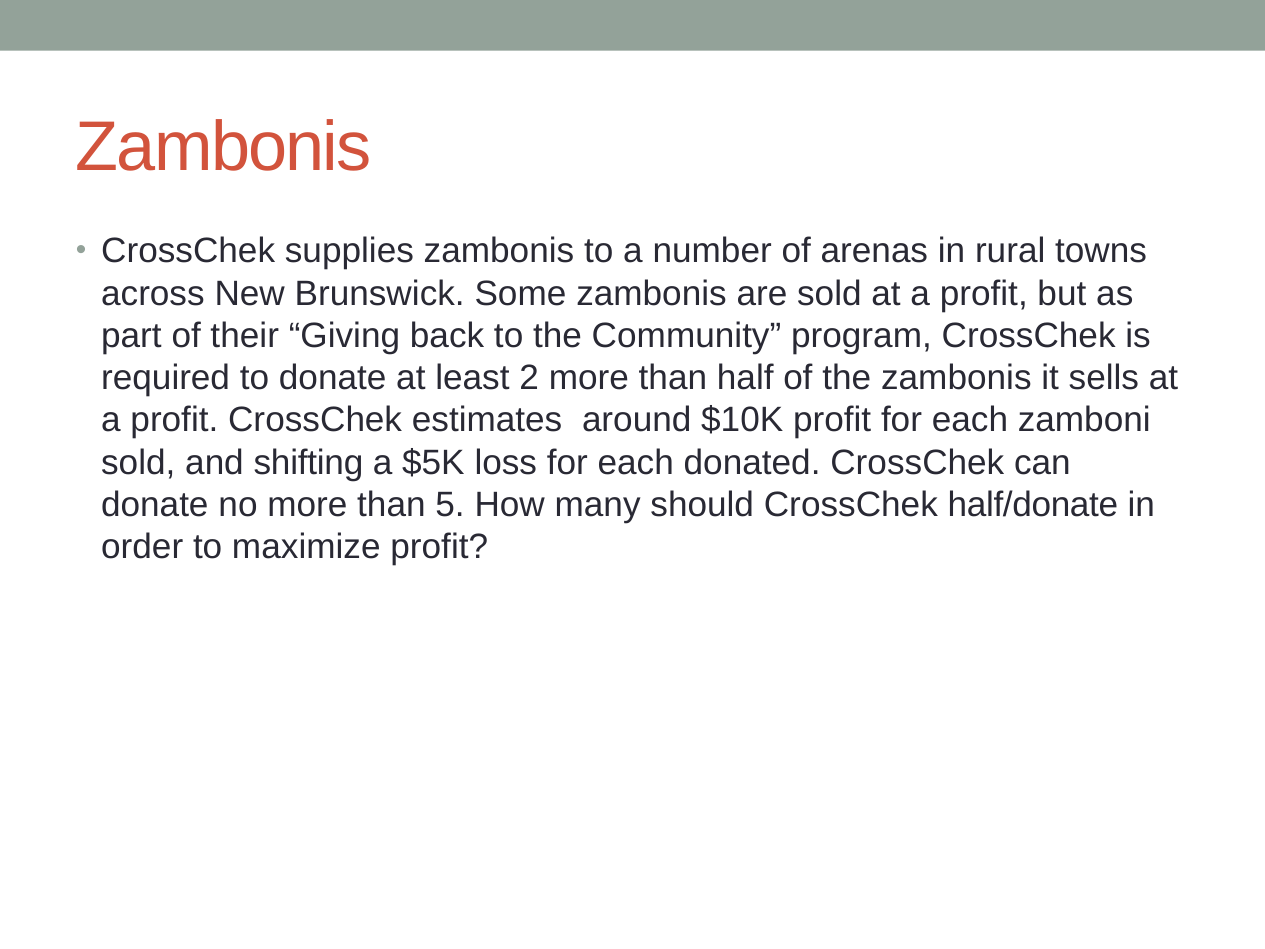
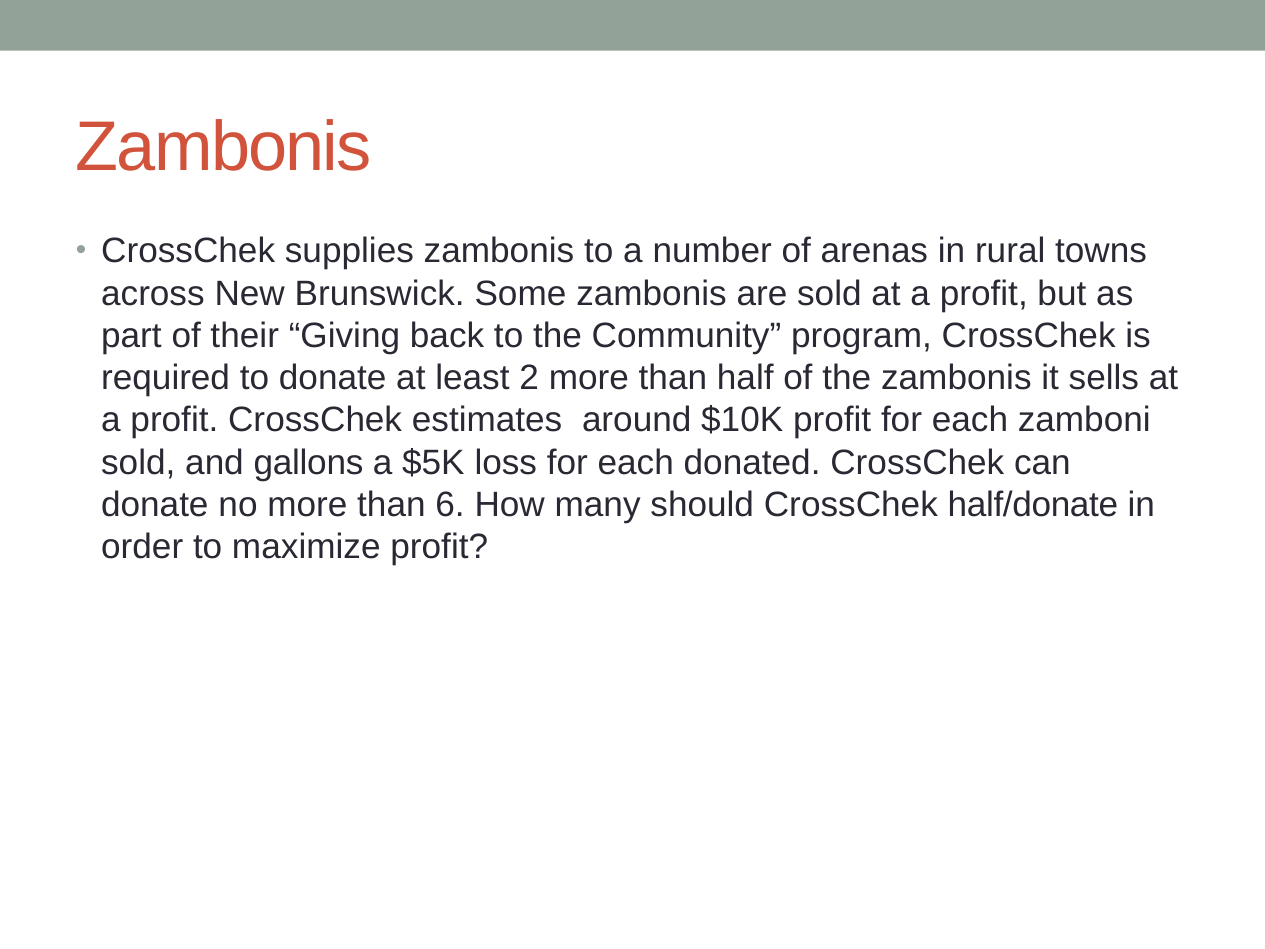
shifting: shifting -> gallons
5: 5 -> 6
